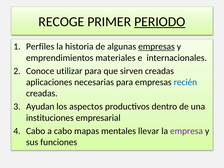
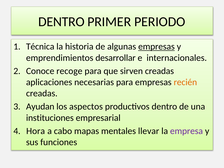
RECOGE at (61, 22): RECOGE -> DENTRO
PERIODO underline: present -> none
Perfiles: Perfiles -> Técnica
materiales: materiales -> desarrollar
utilizar: utilizar -> recoge
recién colour: blue -> orange
Cabo at (36, 131): Cabo -> Hora
